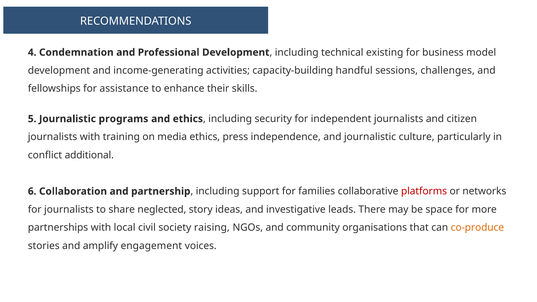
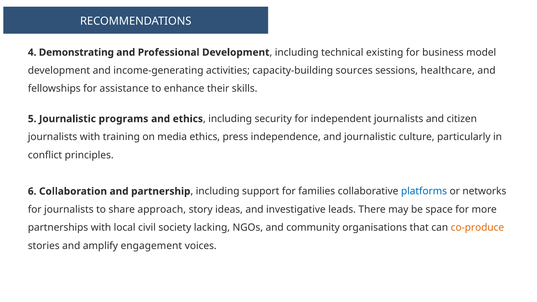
Condemnation: Condemnation -> Demonstrating
handful: handful -> sources
challenges: challenges -> healthcare
additional: additional -> principles
platforms colour: red -> blue
neglected: neglected -> approach
raising: raising -> lacking
